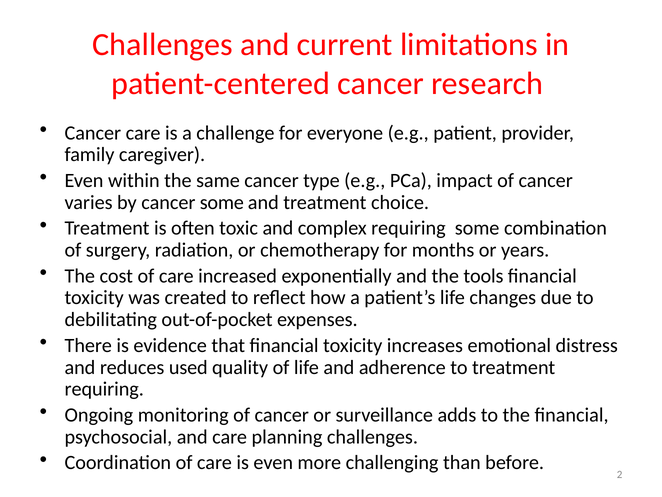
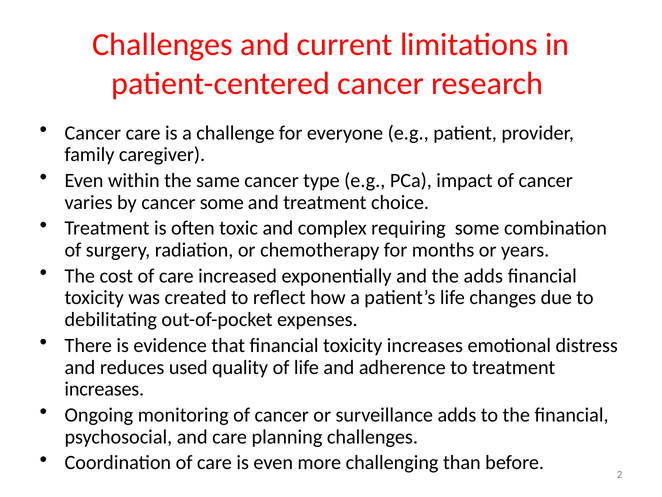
the tools: tools -> adds
requiring at (104, 389): requiring -> increases
